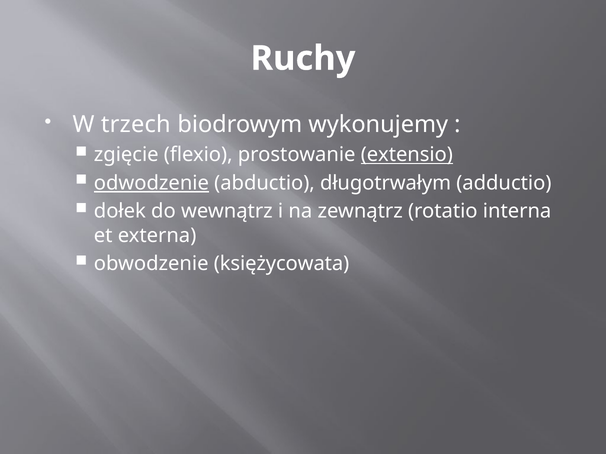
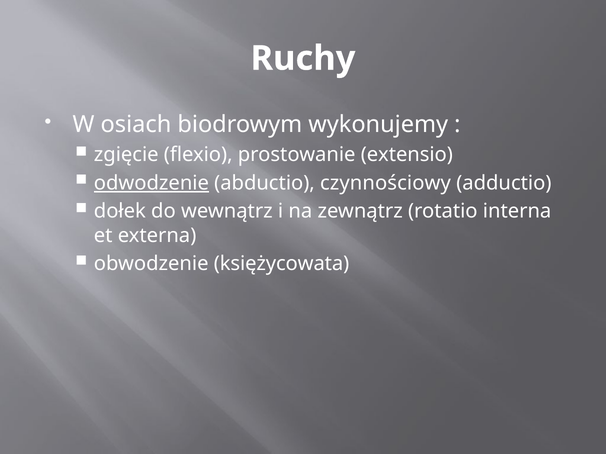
trzech: trzech -> osiach
extensio underline: present -> none
długotrwałym: długotrwałym -> czynnościowy
